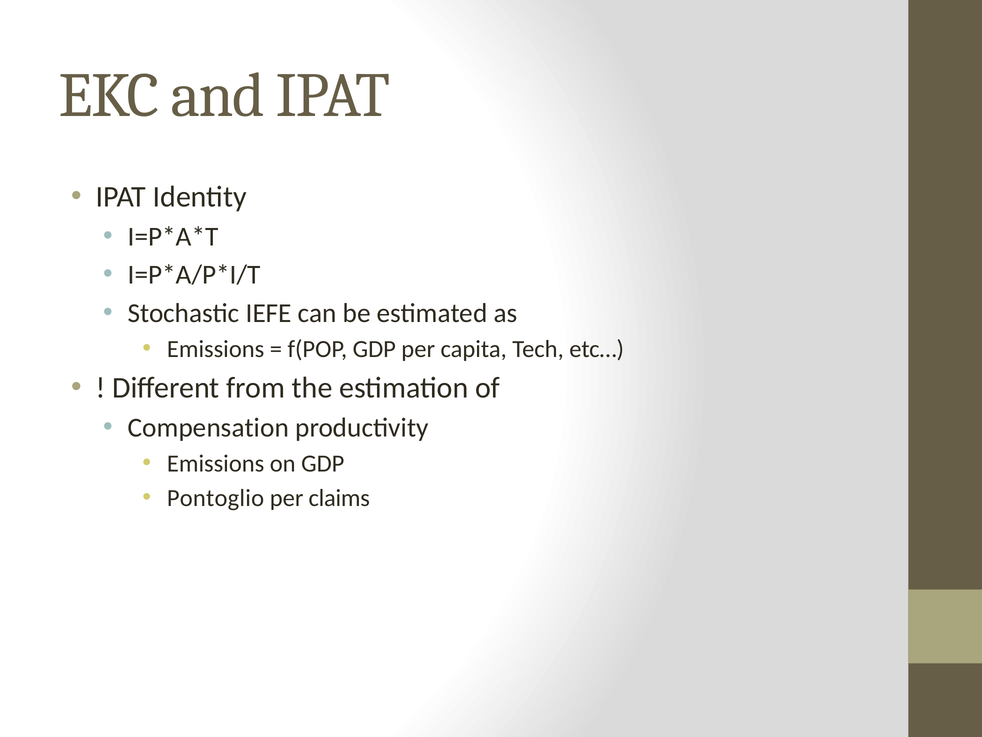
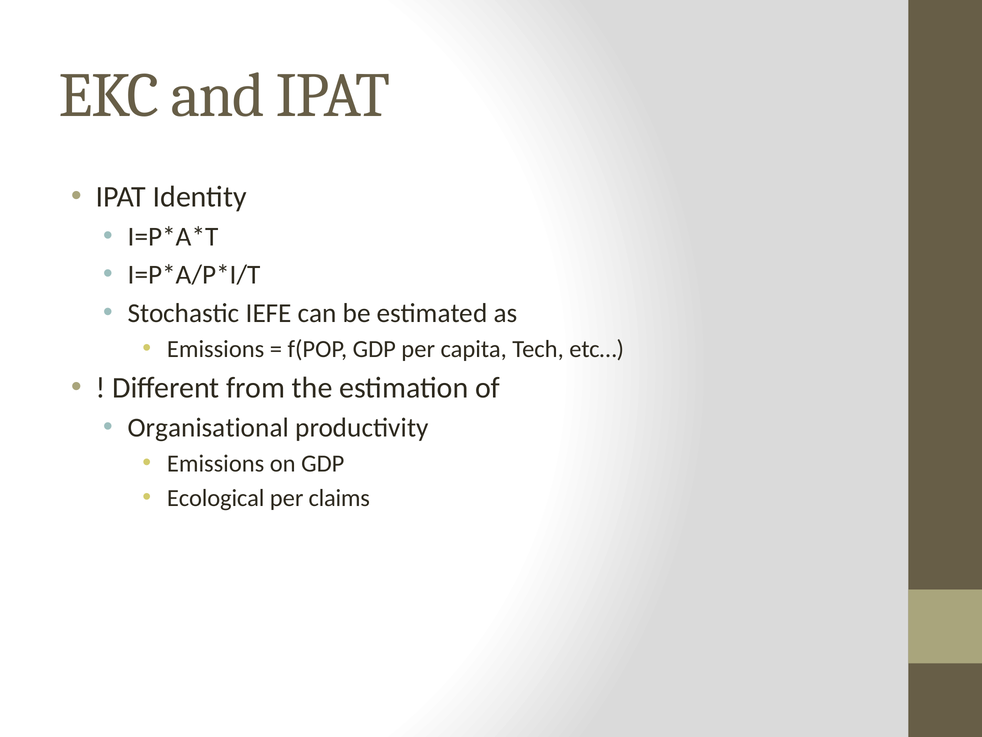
Compensation: Compensation -> Organisational
Pontoglio: Pontoglio -> Ecological
